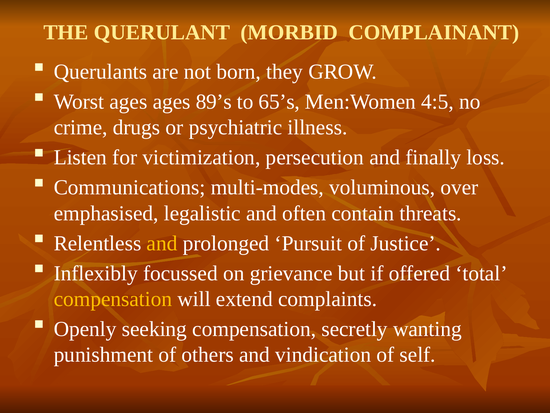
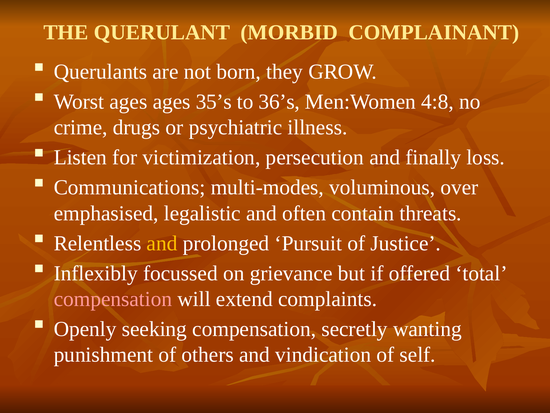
89’s: 89’s -> 35’s
65’s: 65’s -> 36’s
4:5: 4:5 -> 4:8
compensation at (113, 299) colour: yellow -> pink
